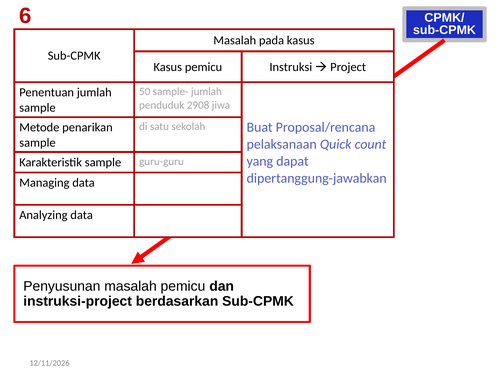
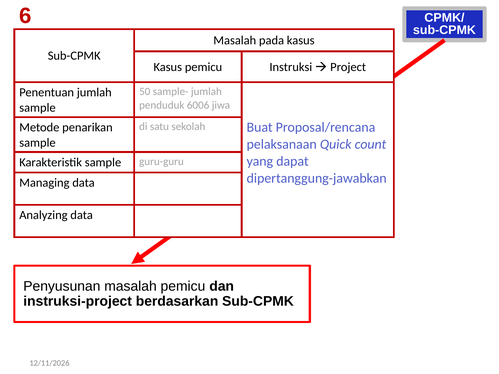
2908: 2908 -> 6006
